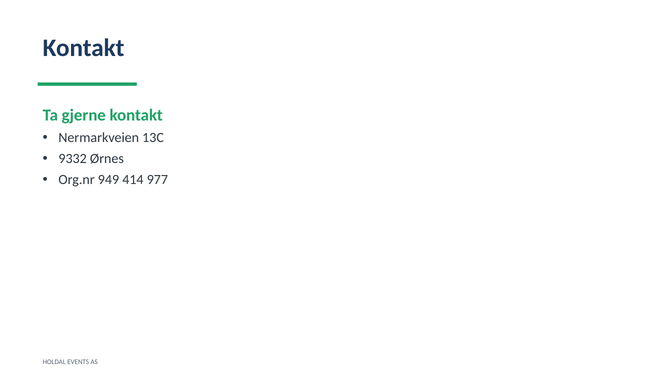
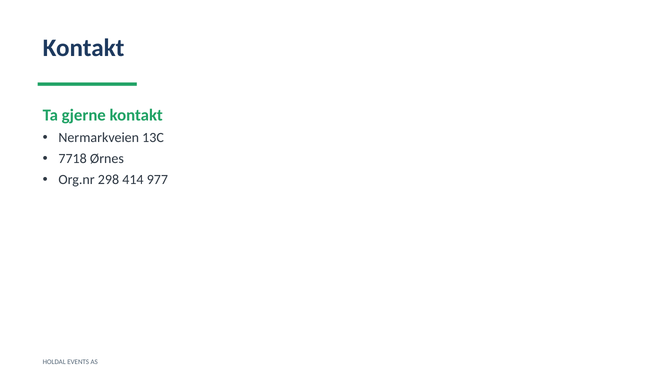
9332: 9332 -> 7718
949: 949 -> 298
